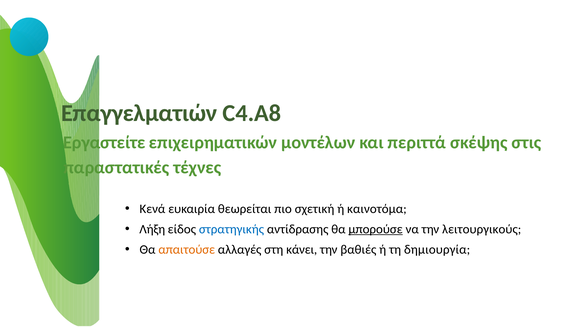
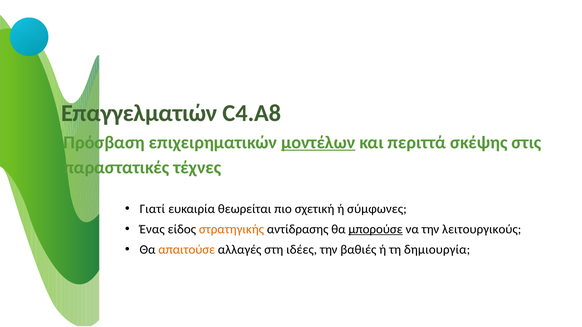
Εργαστείτε: Εργαστείτε -> Πρόσβαση
μοντέλων underline: none -> present
Κενά: Κενά -> Γιατί
καινοτόμα: καινοτόμα -> σύμφωνες
Λήξη: Λήξη -> Ένας
στρατηγικής colour: blue -> orange
κάνει: κάνει -> ιδέες
